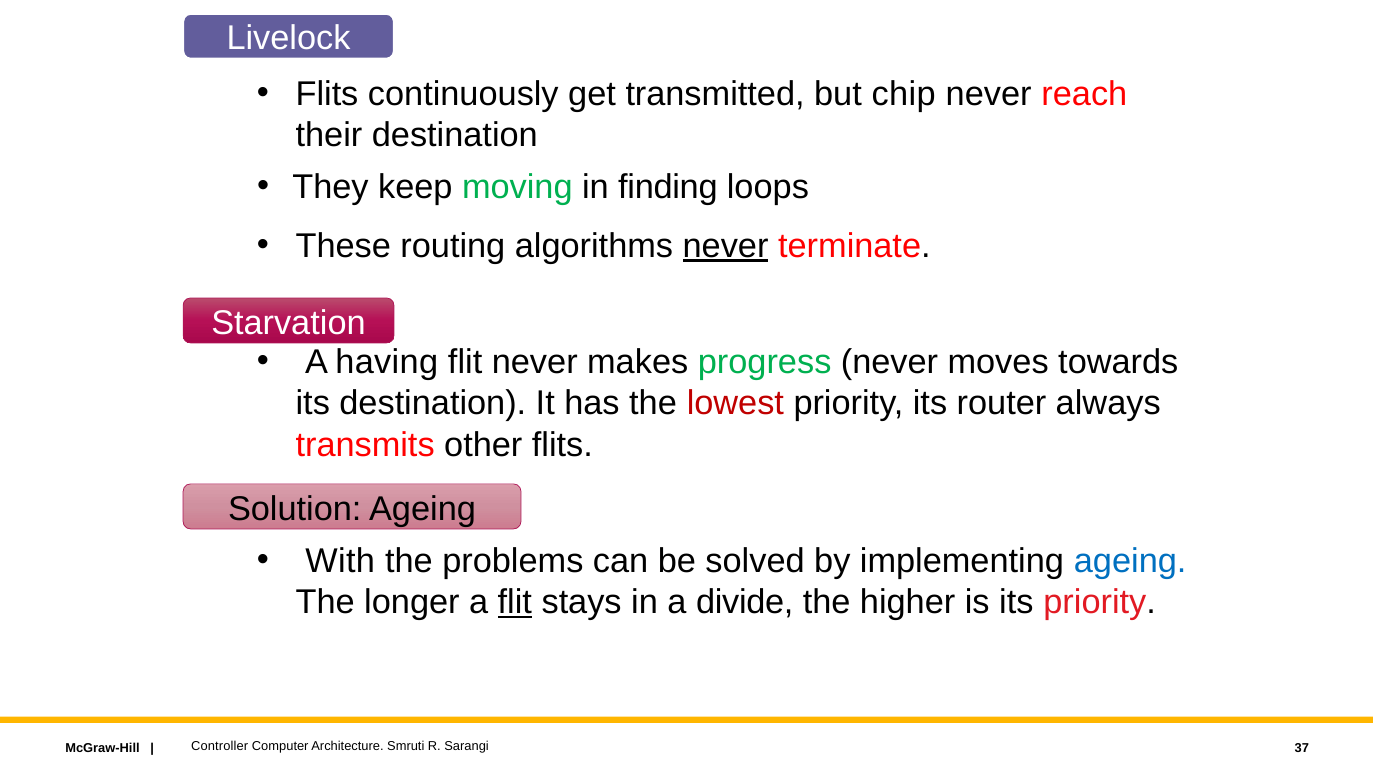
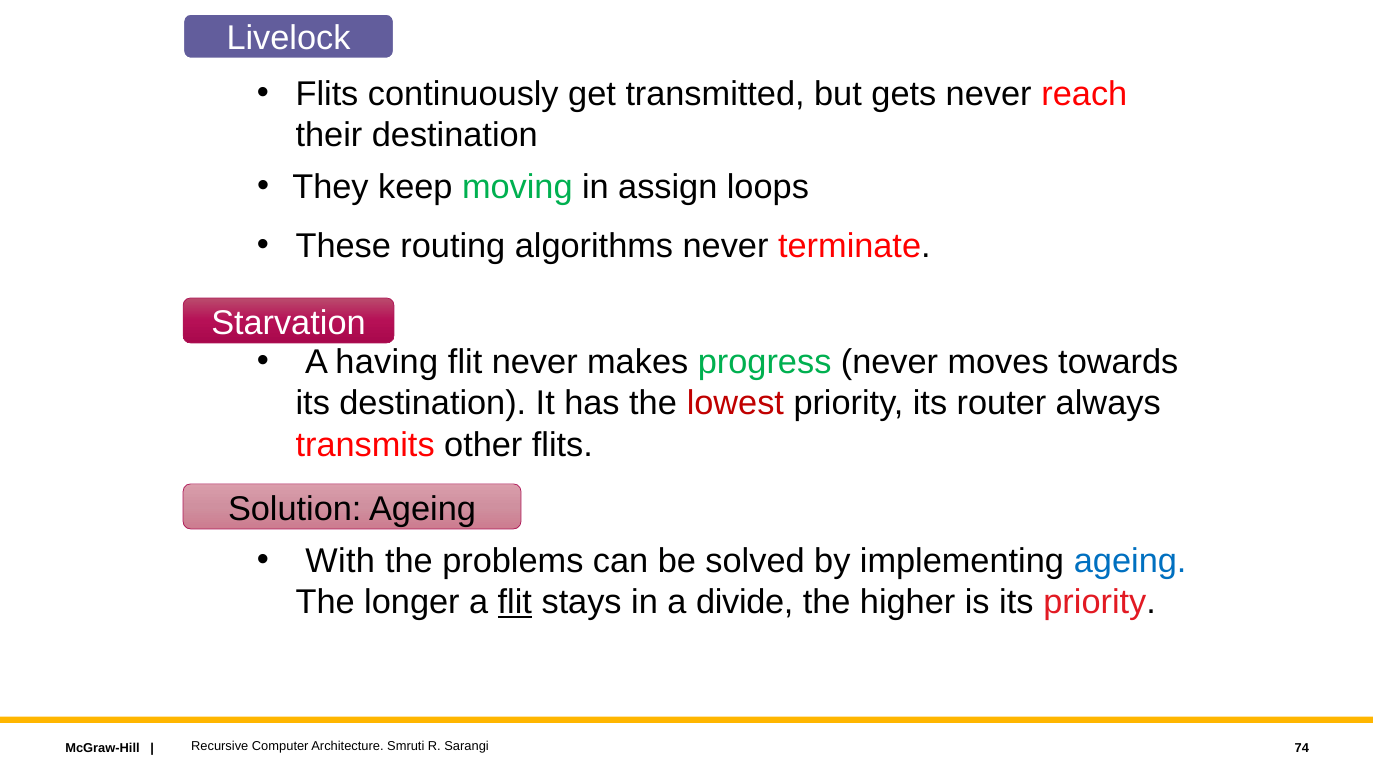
chip: chip -> gets
finding: finding -> assign
never at (726, 246) underline: present -> none
Controller: Controller -> Recursive
37: 37 -> 74
